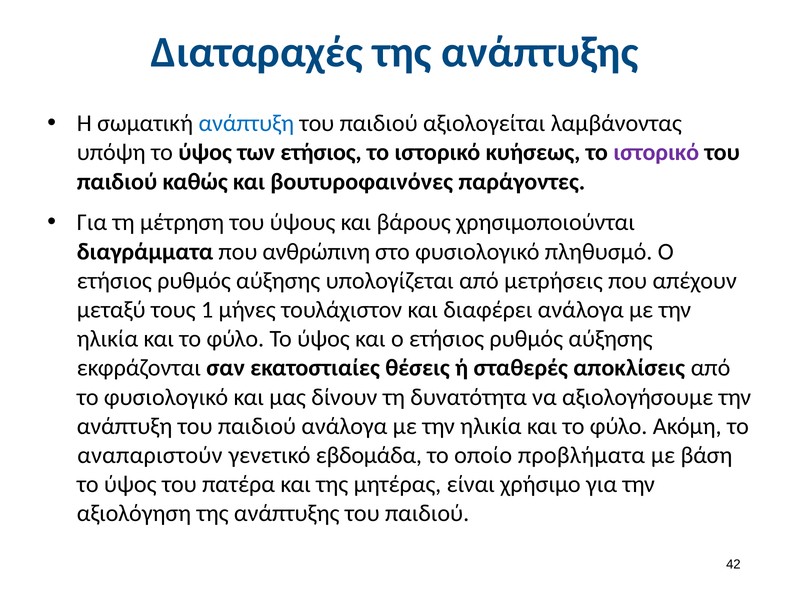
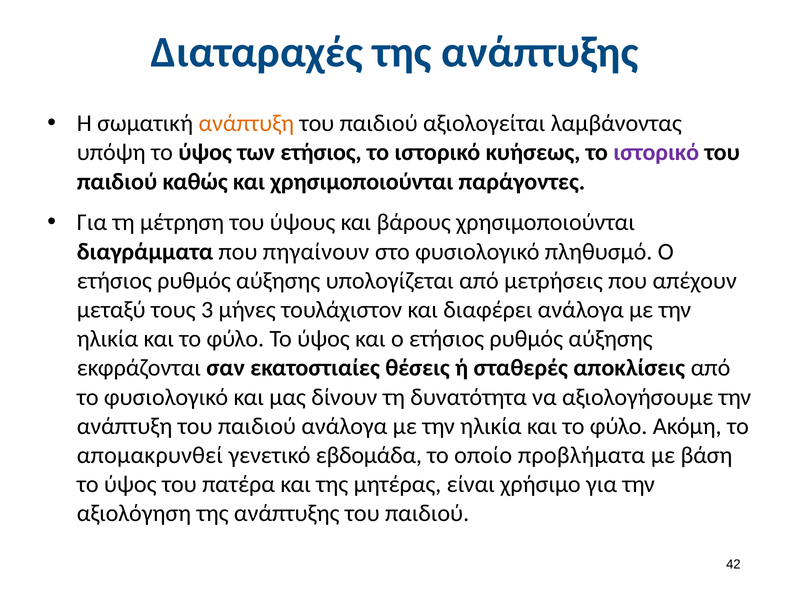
ανάπτυξη at (246, 123) colour: blue -> orange
και βουτυροφαινόνες: βουτυροφαινόνες -> χρησιμοποιούνται
ανθρώπινη: ανθρώπινη -> πηγαίνουν
1: 1 -> 3
αναπαριστούν: αναπαριστούν -> απομακρυνθεί
